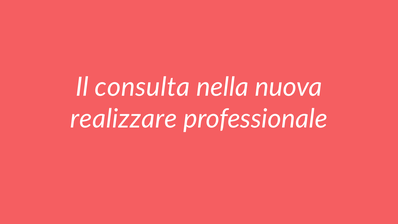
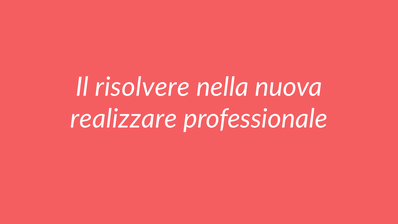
consulta: consulta -> risolvere
